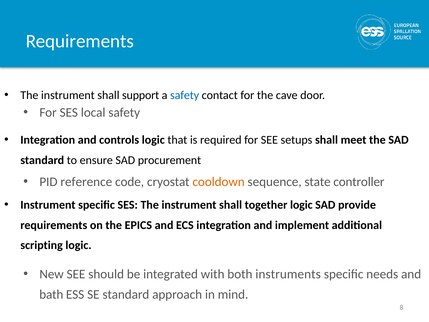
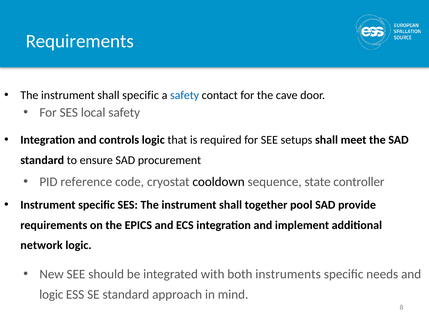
shall support: support -> specific
cooldown colour: orange -> black
together logic: logic -> pool
scripting: scripting -> network
bath at (51, 294): bath -> logic
